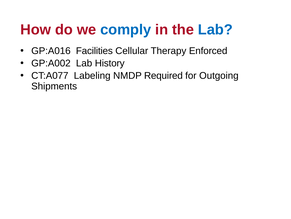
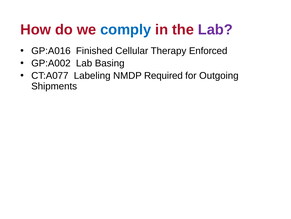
Lab at (215, 30) colour: blue -> purple
Facilities: Facilities -> Finished
History: History -> Basing
